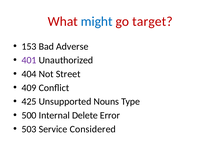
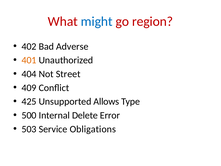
target: target -> region
153: 153 -> 402
401 colour: purple -> orange
Nouns: Nouns -> Allows
Considered: Considered -> Obligations
